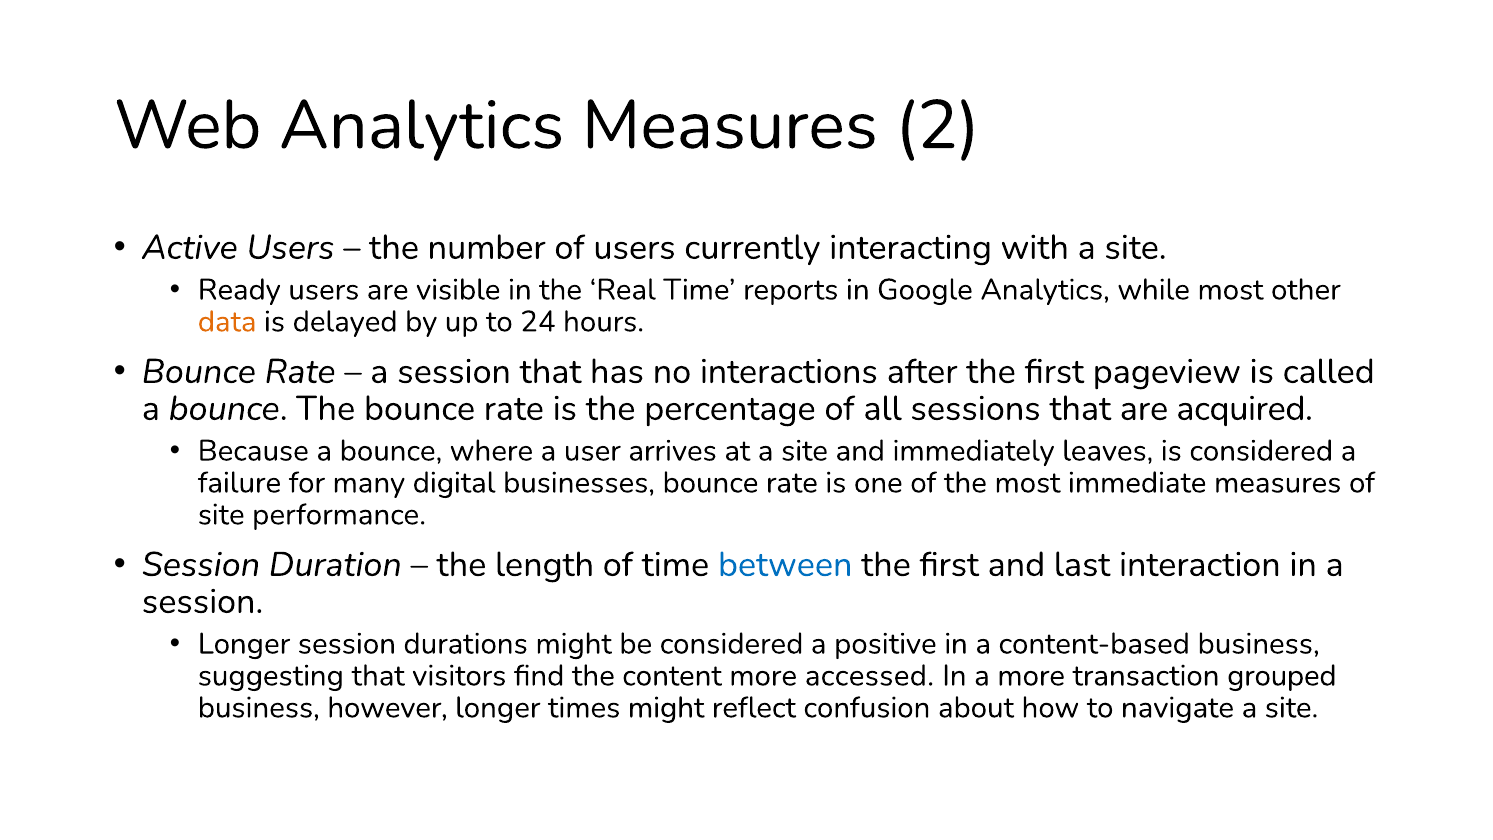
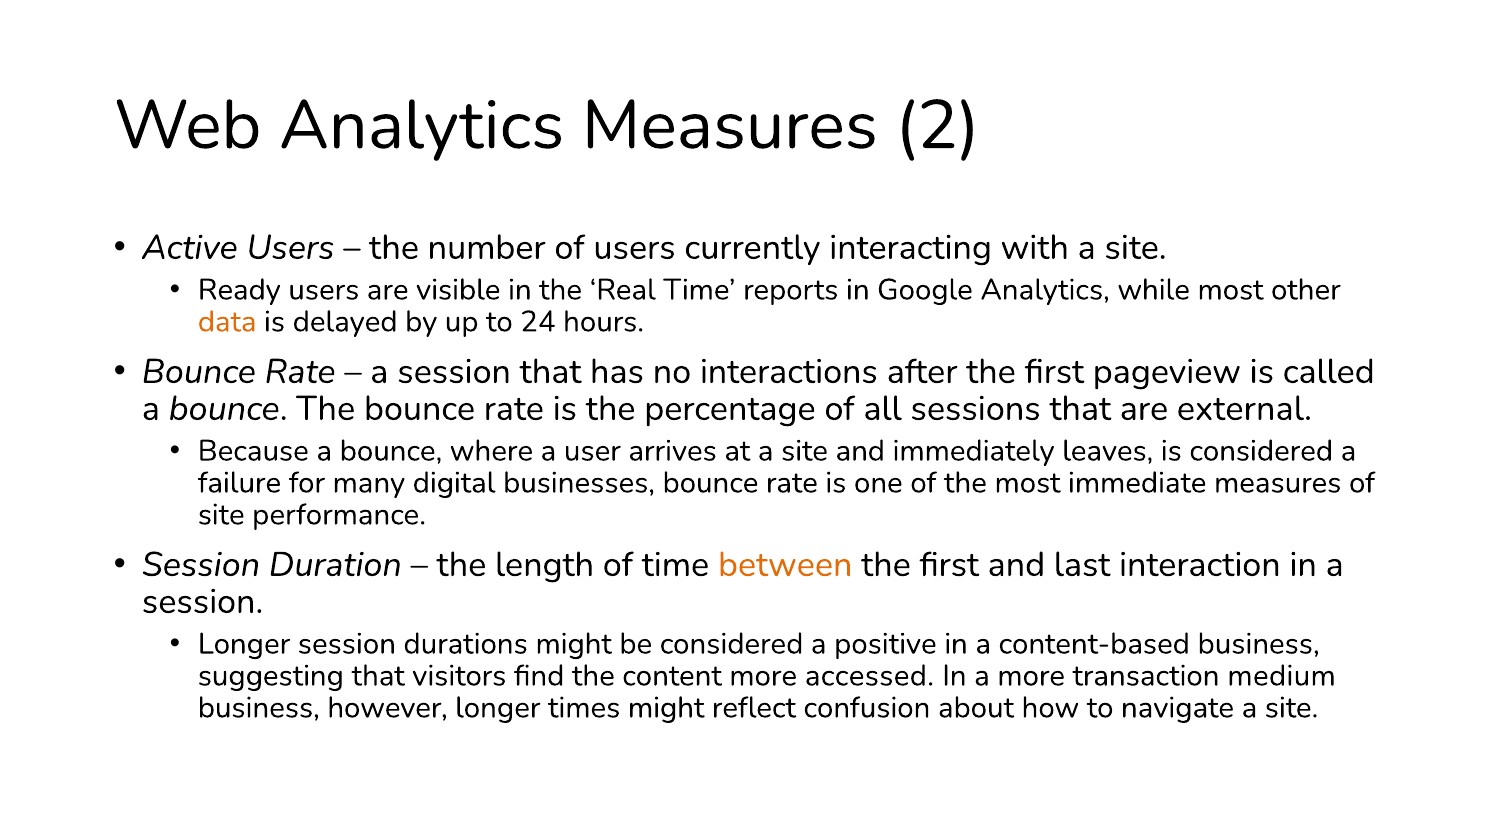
acquired: acquired -> external
between colour: blue -> orange
grouped: grouped -> medium
